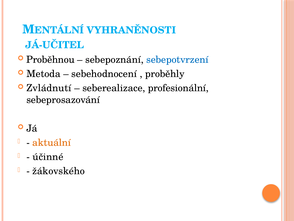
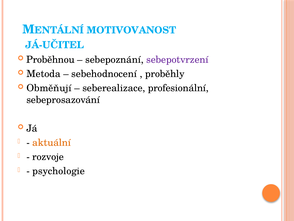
VYHRANĚNOSTI: VYHRANĚNOSTI -> MOTIVOVANOST
sebepotvrzení colour: blue -> purple
Zvládnutí: Zvládnutí -> Obměňují
účinné: účinné -> rozvoje
žákovského: žákovského -> psychologie
